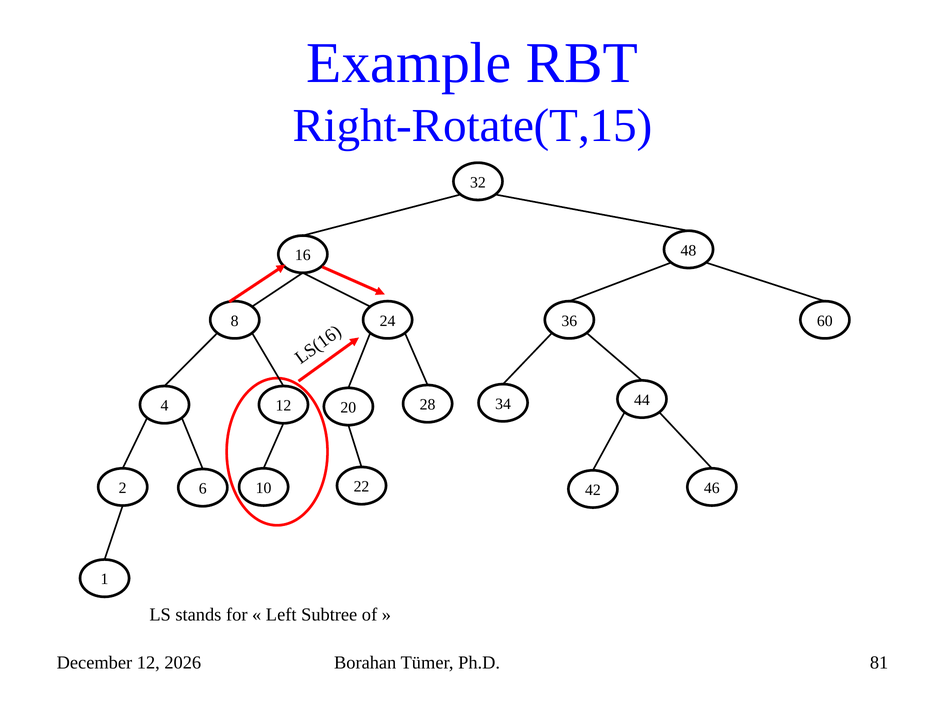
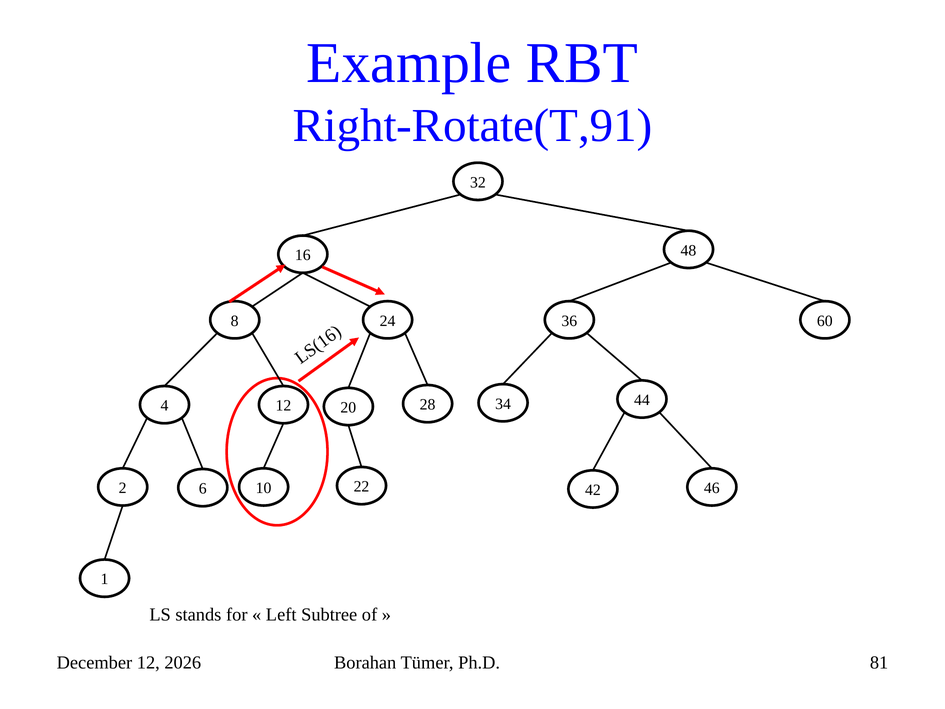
Right-Rotate(T,15: Right-Rotate(T,15 -> Right-Rotate(T,91
